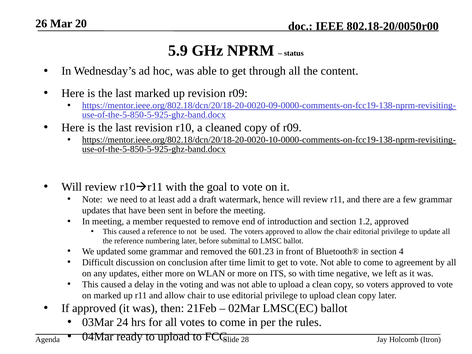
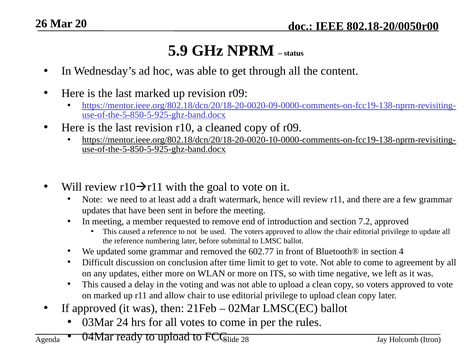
1.2: 1.2 -> 7.2
601.23: 601.23 -> 602.77
